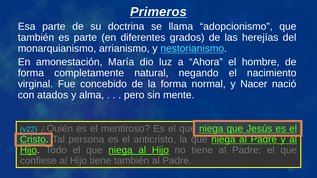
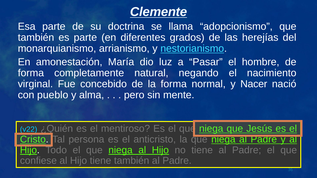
Primeros: Primeros -> Clemente
Ahora: Ahora -> Pasar
atados: atados -> pueblo
